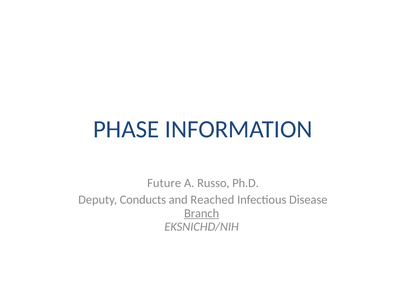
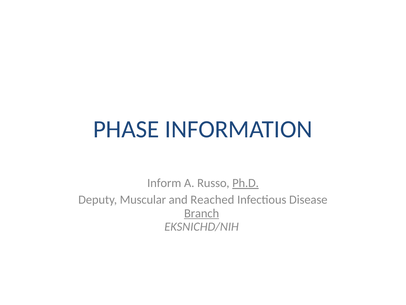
Future: Future -> Inform
Ph.D underline: none -> present
Conducts: Conducts -> Muscular
